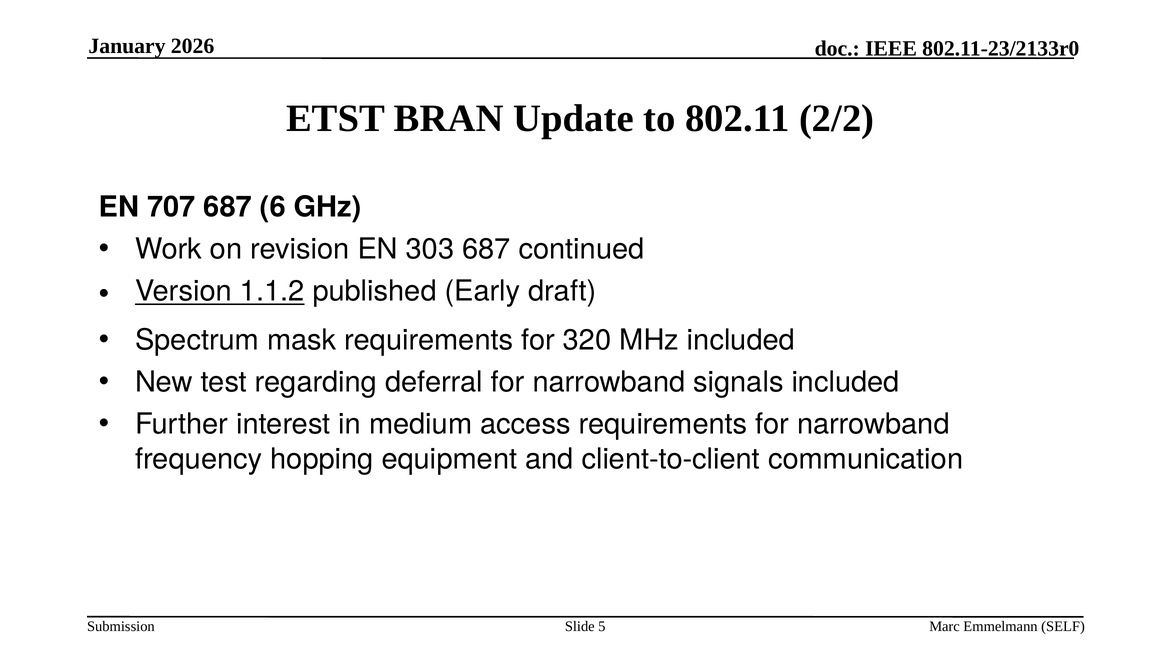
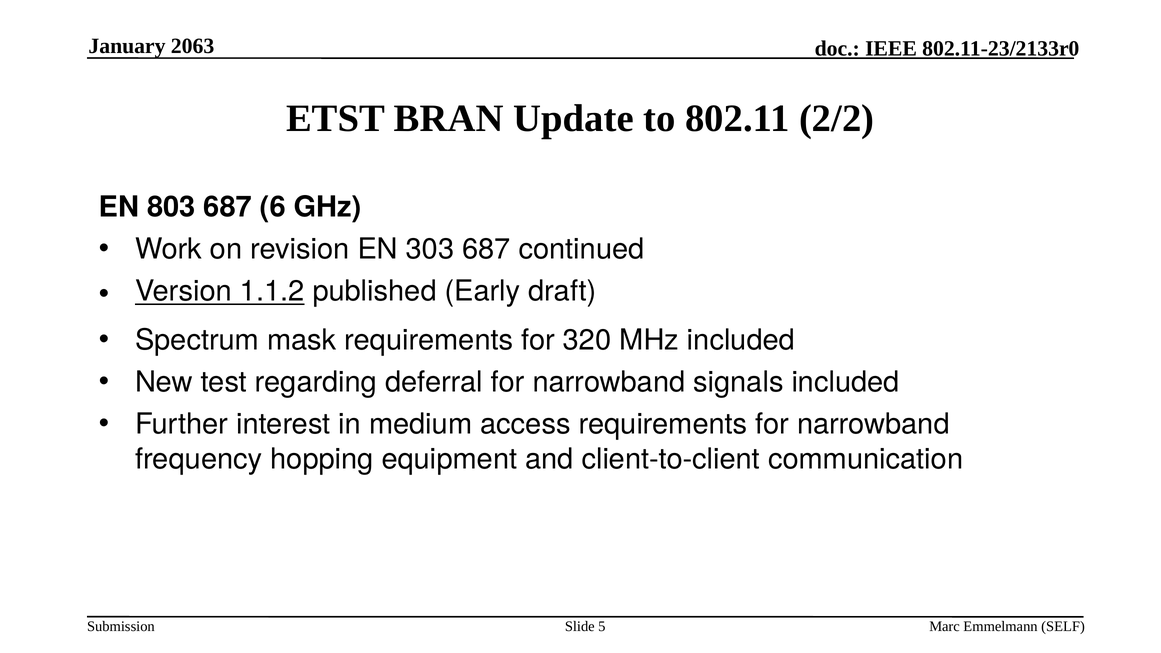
2026: 2026 -> 2063
707: 707 -> 803
